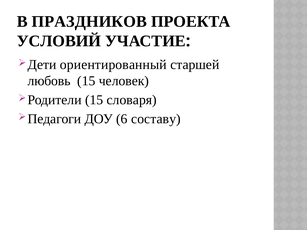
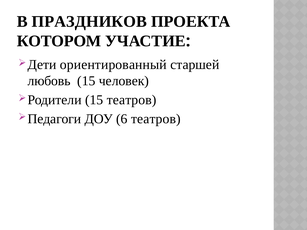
УСЛОВИЙ: УСЛОВИЙ -> КОТОРОМ
15 словаря: словаря -> театров
6 составу: составу -> театров
